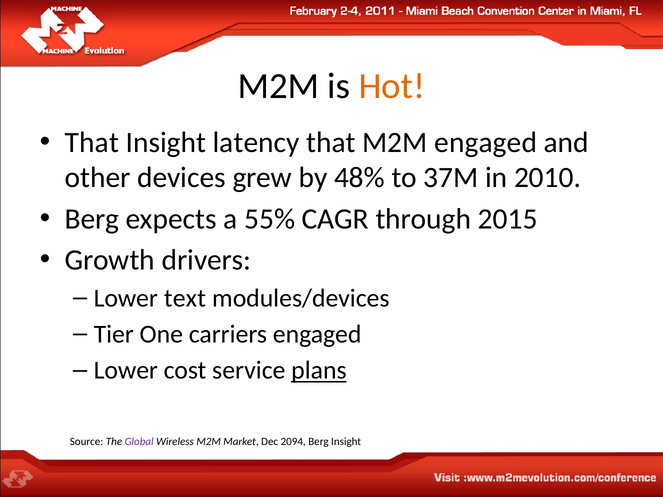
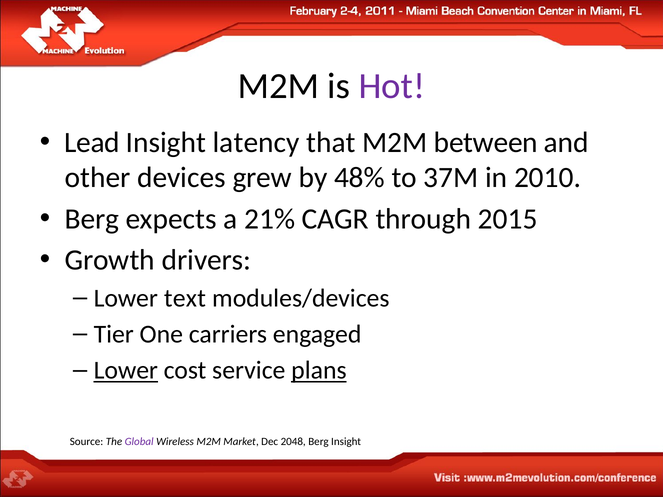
Hot colour: orange -> purple
That at (92, 142): That -> Lead
M2M engaged: engaged -> between
55%: 55% -> 21%
Lower at (126, 371) underline: none -> present
2094: 2094 -> 2048
